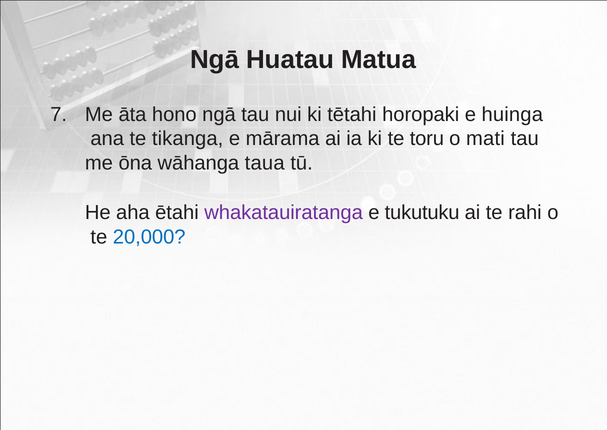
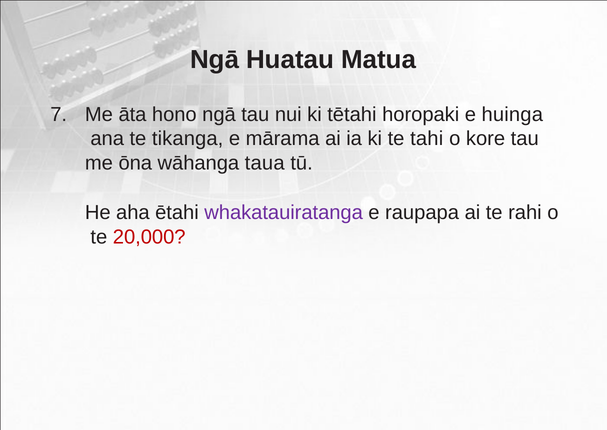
toru: toru -> tahi
mati: mati -> kore
tukutuku: tukutuku -> raupapa
20,000 colour: blue -> red
